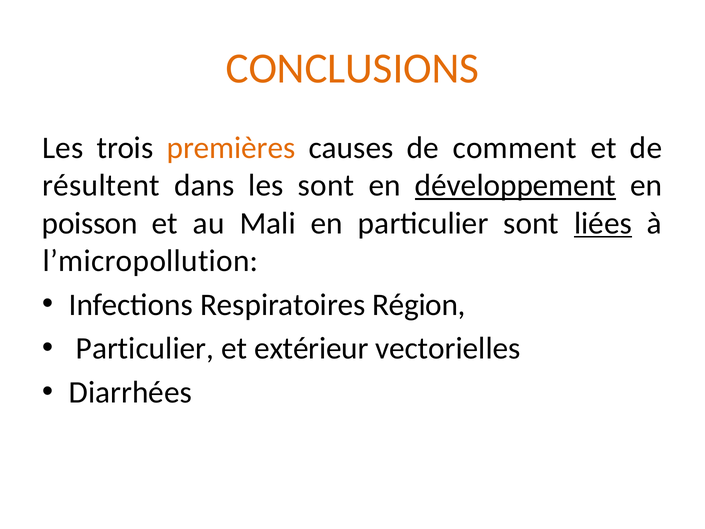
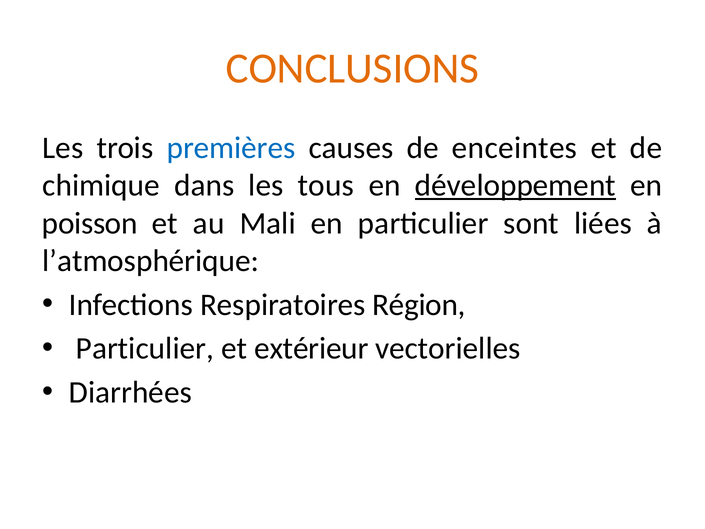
premières colour: orange -> blue
comment: comment -> enceintes
résultent: résultent -> chimique
les sont: sont -> tous
liées underline: present -> none
l’micropollution: l’micropollution -> l’atmosphérique
